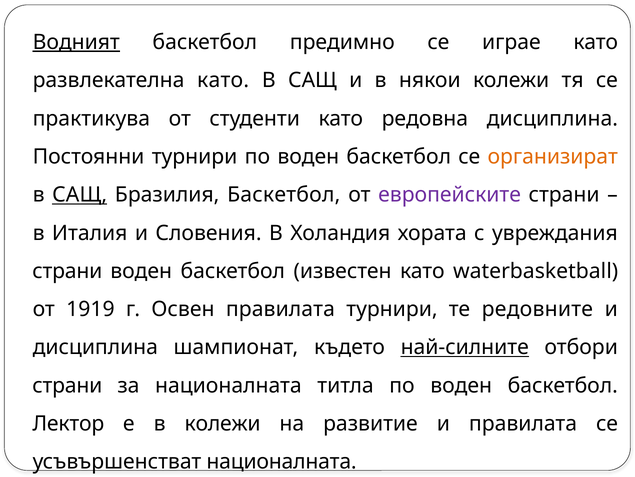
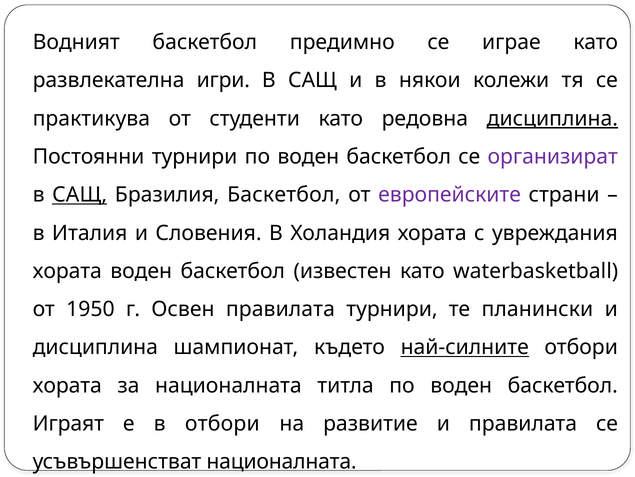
Водният underline: present -> none
развлекателна като: като -> игри
дисциплина at (552, 118) underline: none -> present
организират colour: orange -> purple
страни at (67, 271): страни -> хората
1919: 1919 -> 1950
редовните: редовните -> планински
страни at (67, 385): страни -> хората
Лектор: Лектор -> Играят
в колежи: колежи -> отбори
